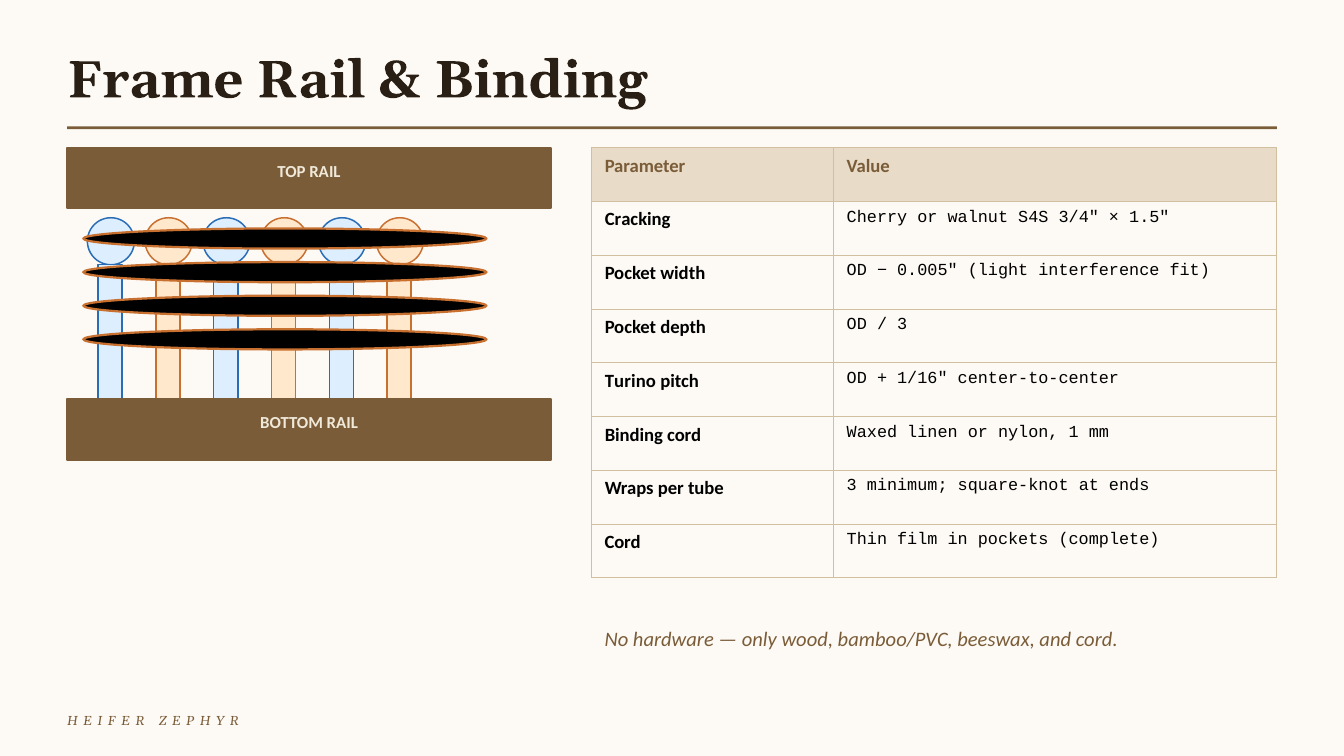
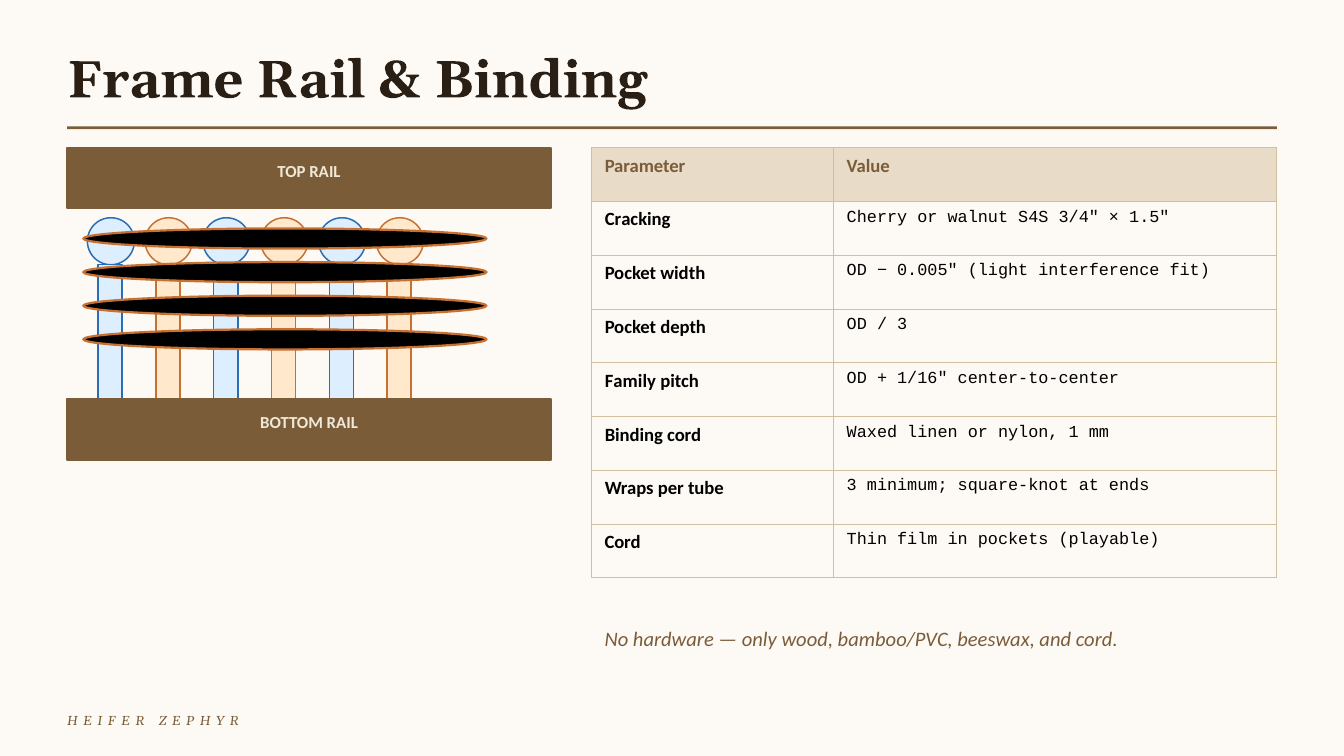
Turino: Turino -> Family
complete: complete -> playable
